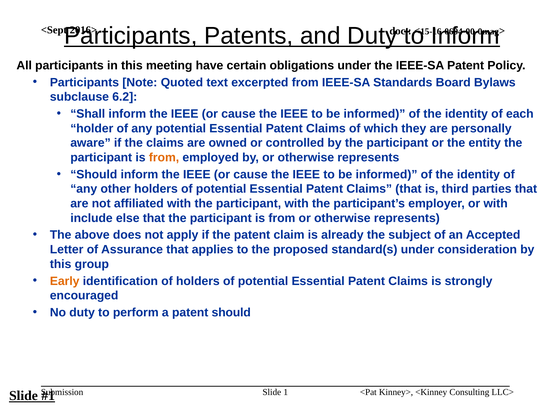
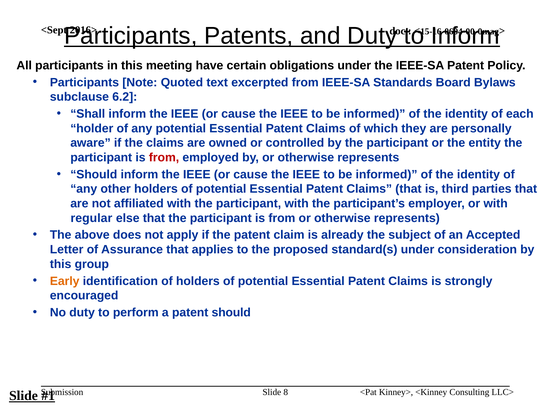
from at (164, 158) colour: orange -> red
include: include -> regular
1: 1 -> 8
